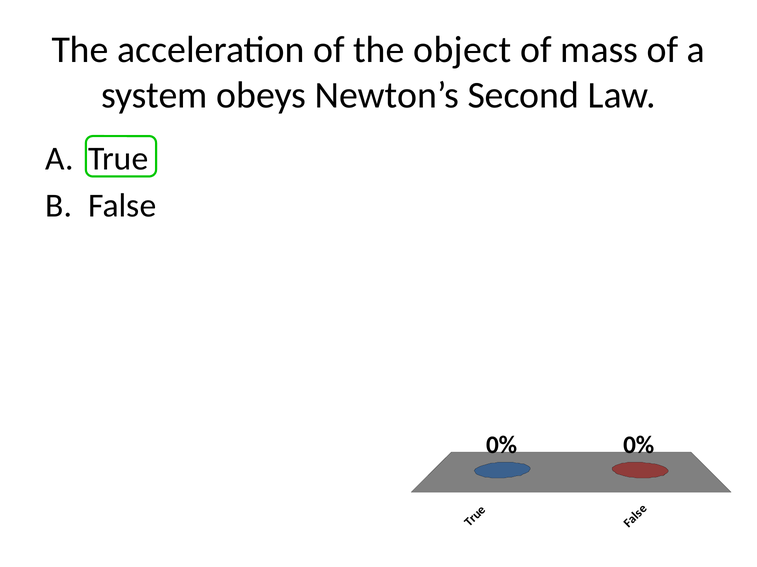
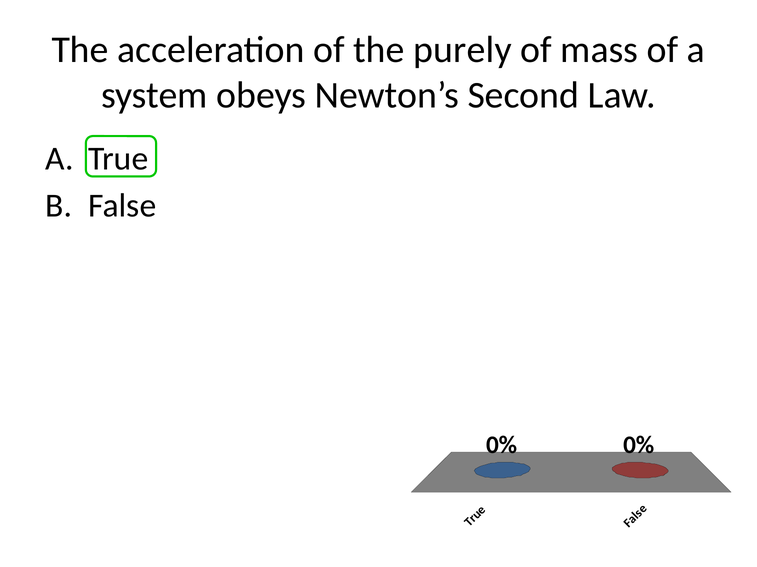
object: object -> purely
